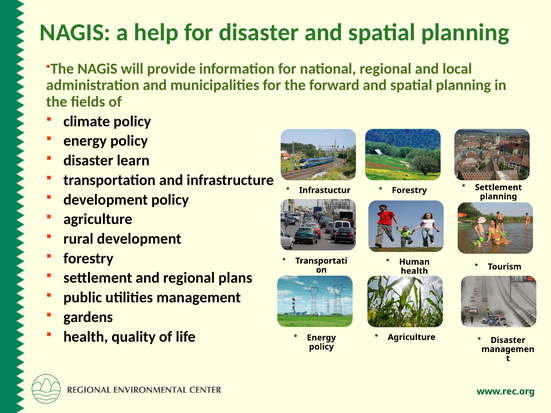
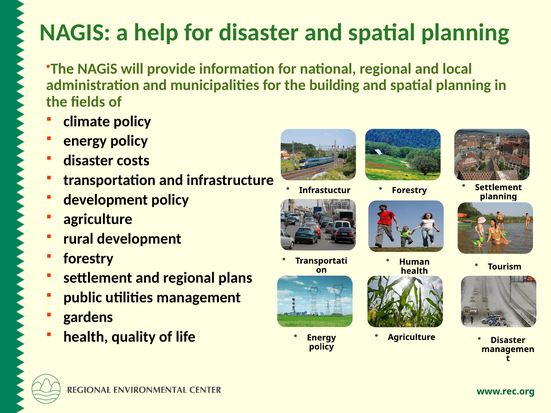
forward: forward -> building
learn: learn -> costs
